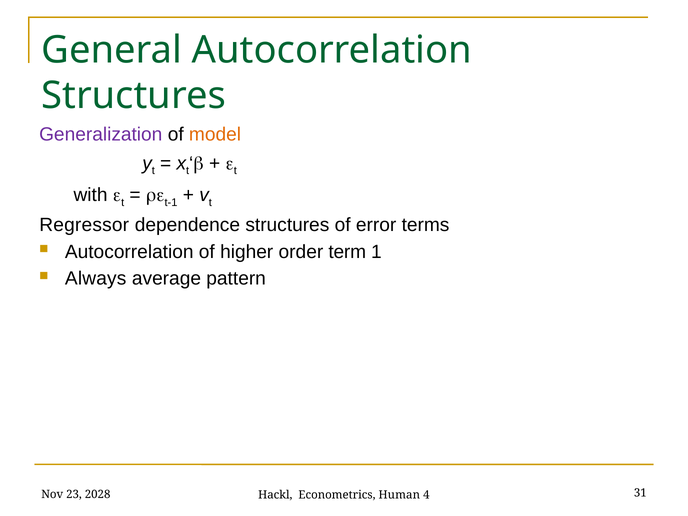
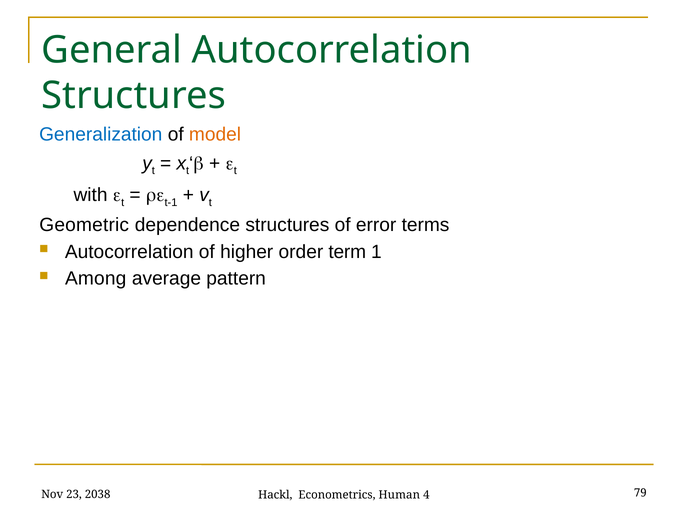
Generalization colour: purple -> blue
Regressor: Regressor -> Geometric
Always: Always -> Among
2028: 2028 -> 2038
31: 31 -> 79
